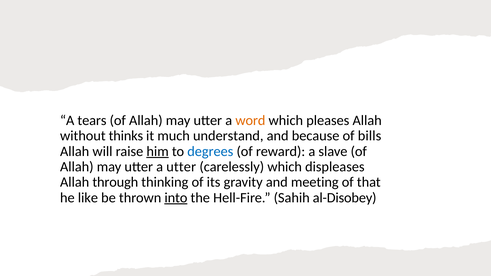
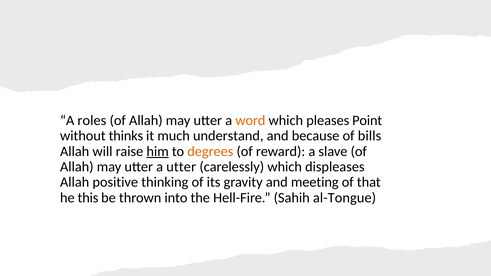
tears: tears -> roles
pleases Allah: Allah -> Point
degrees colour: blue -> orange
through: through -> positive
like: like -> this
into underline: present -> none
al-Disobey: al-Disobey -> al-Tongue
